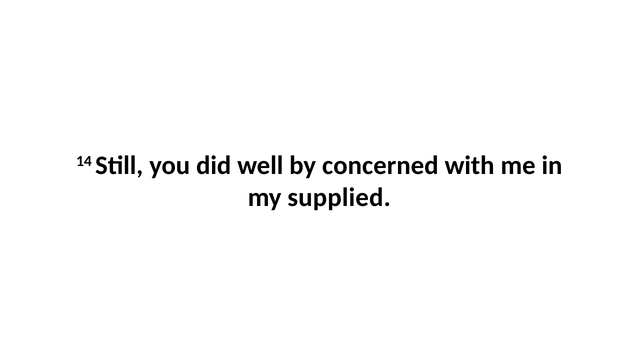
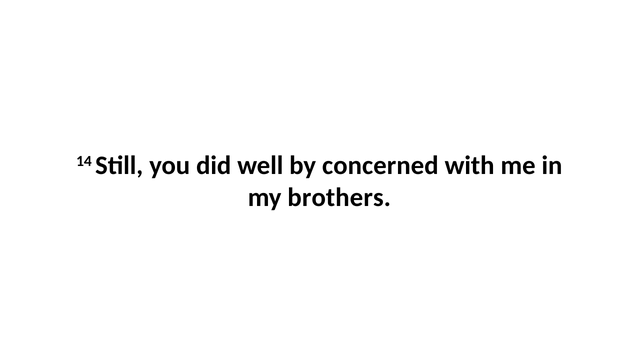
supplied: supplied -> brothers
